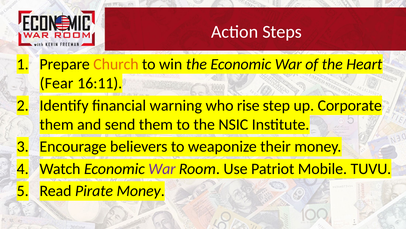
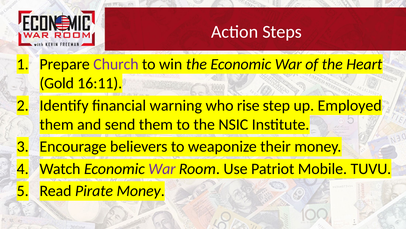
Church colour: orange -> purple
Fear: Fear -> Gold
Corporate: Corporate -> Employed
